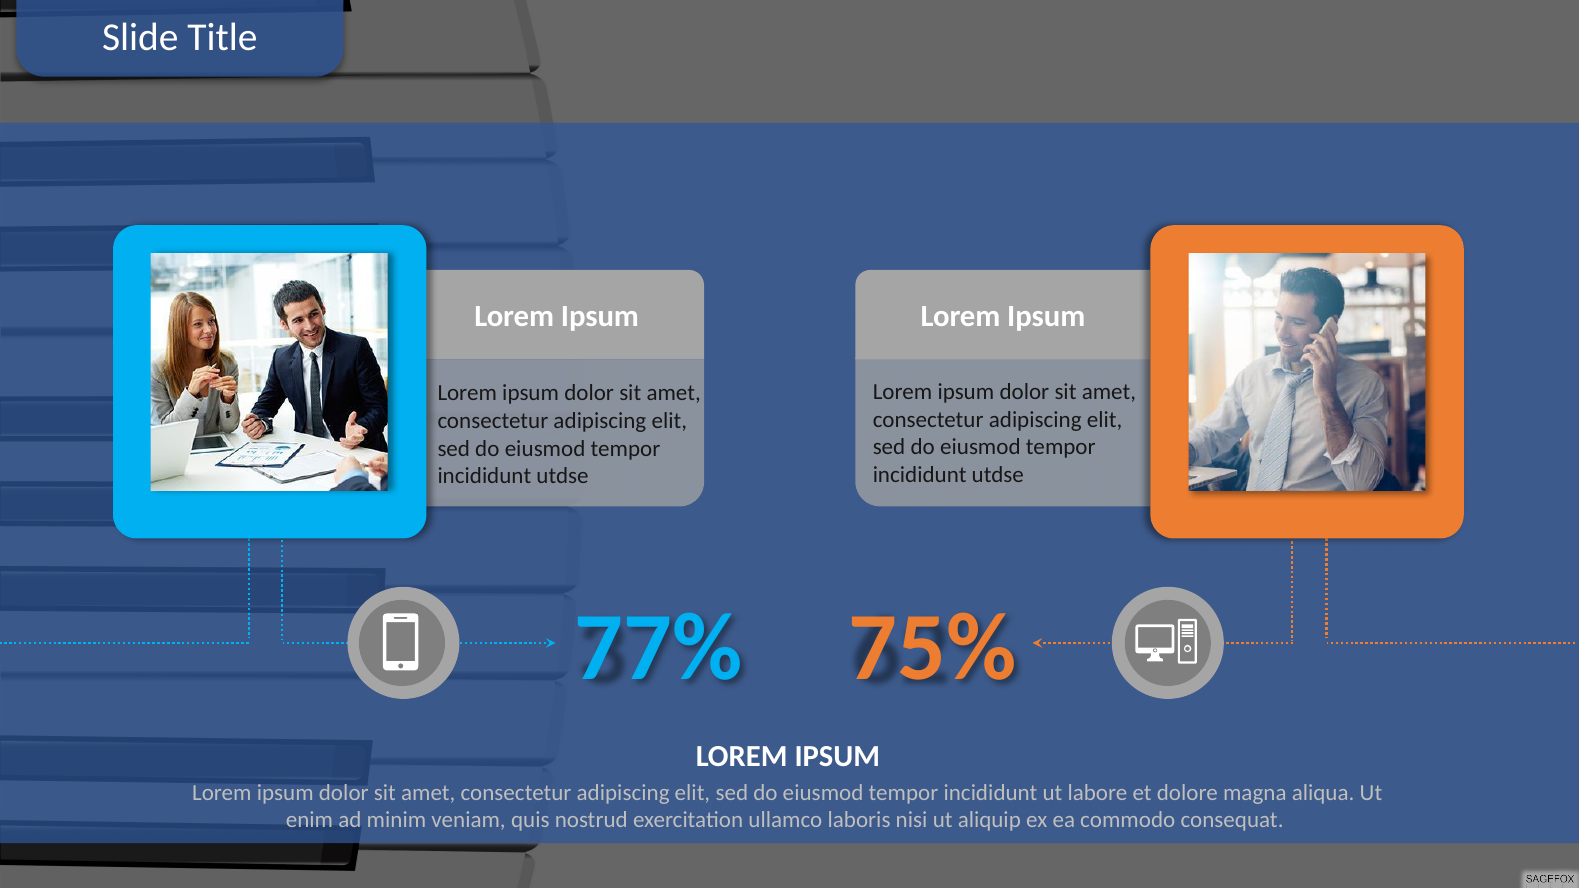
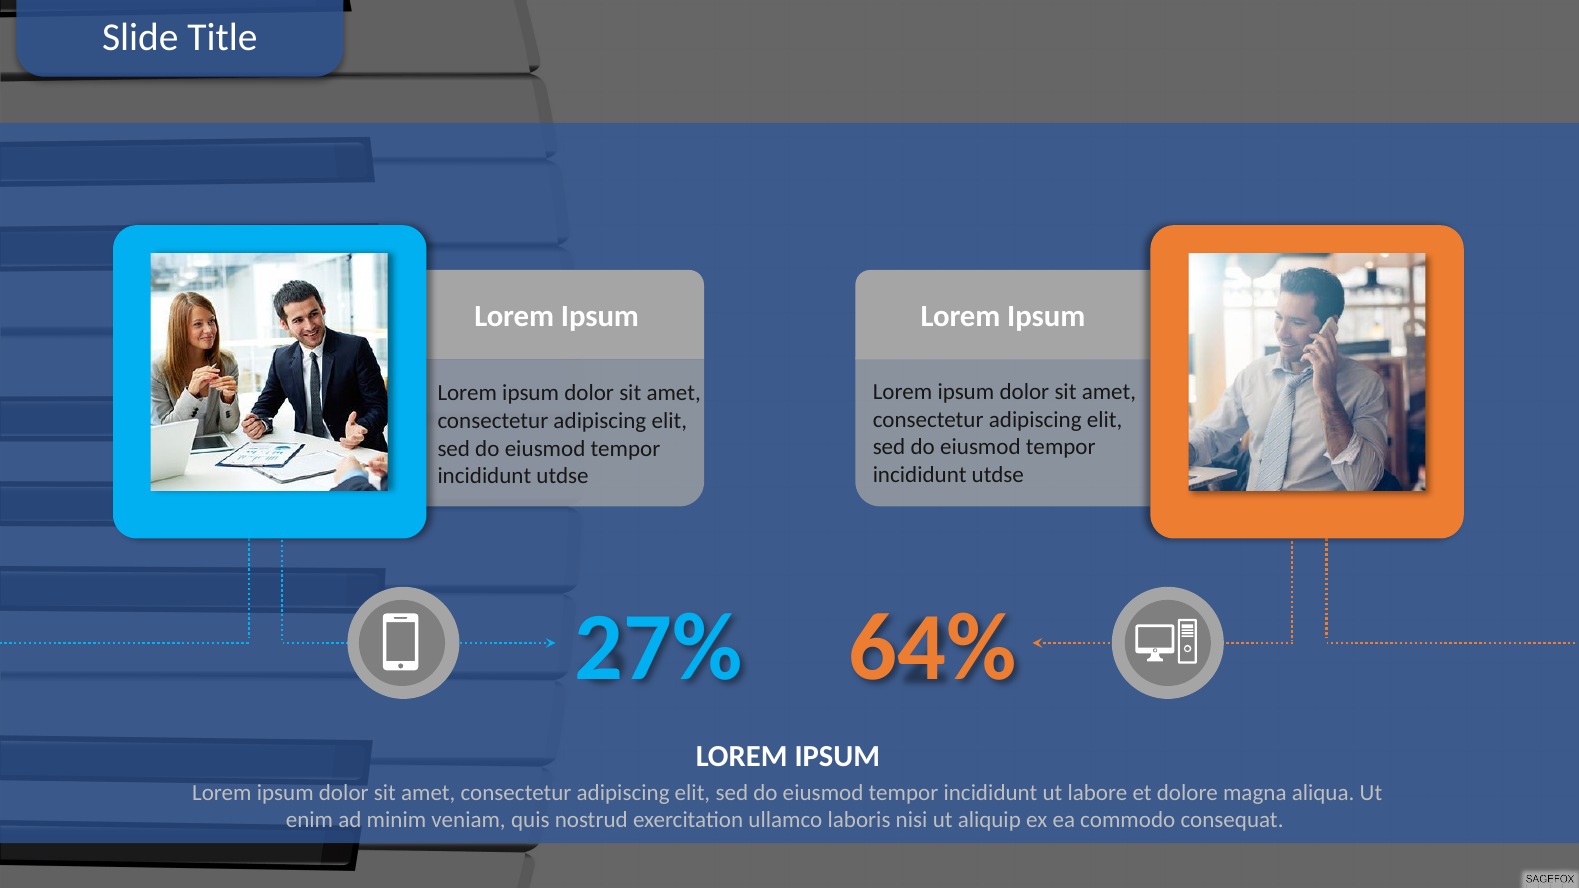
77%: 77% -> 27%
75%: 75% -> 64%
